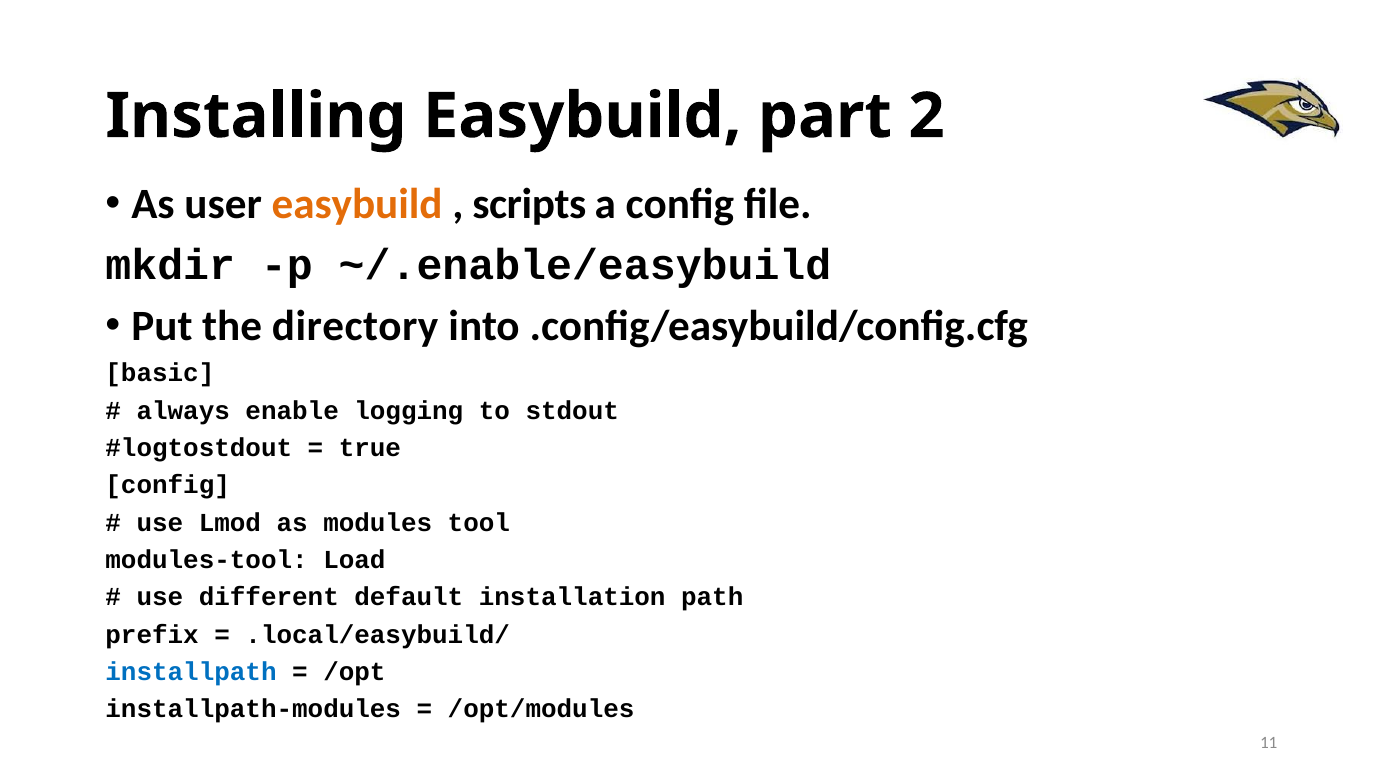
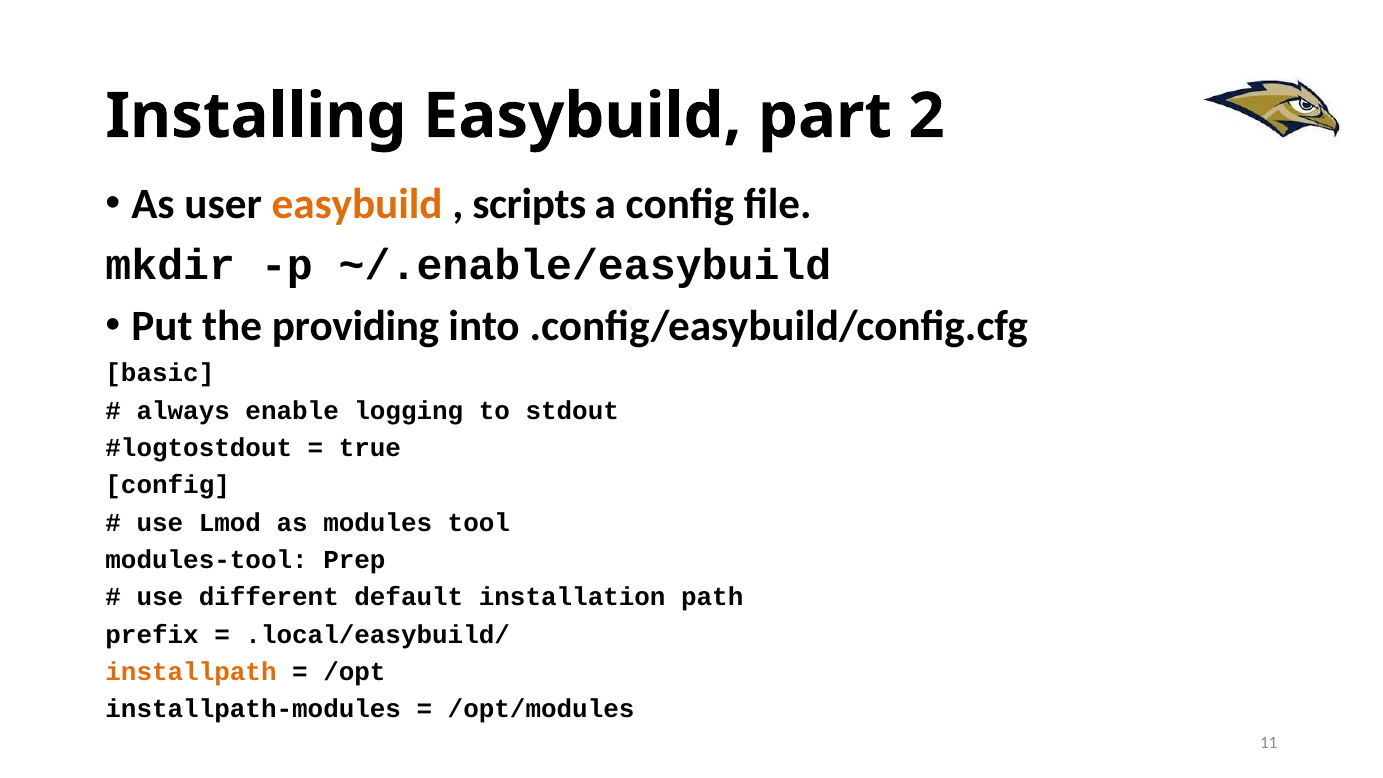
directory: directory -> providing
Load: Load -> Prep
installpath colour: blue -> orange
